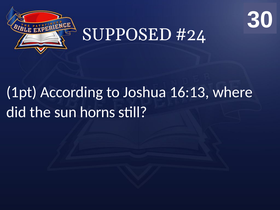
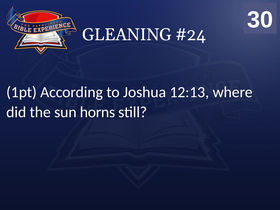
SUPPOSED: SUPPOSED -> GLEANING
16:13: 16:13 -> 12:13
